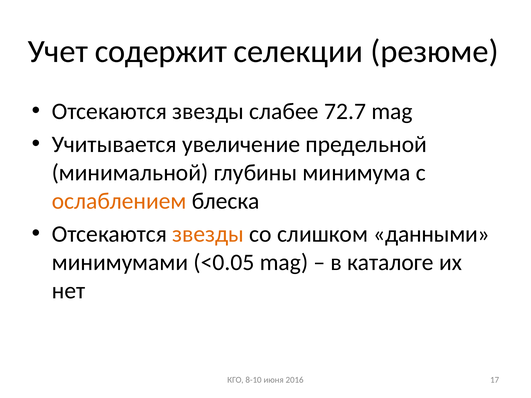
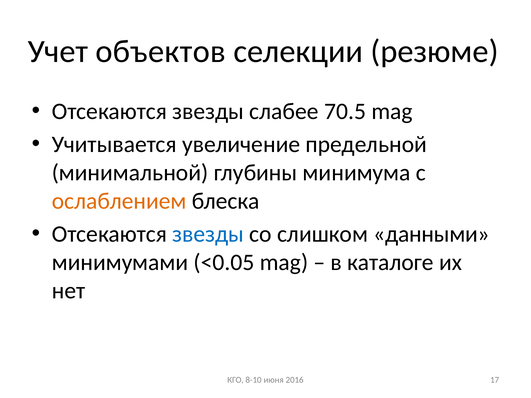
содержит: содержит -> объектов
72.7: 72.7 -> 70.5
звезды at (208, 234) colour: orange -> blue
